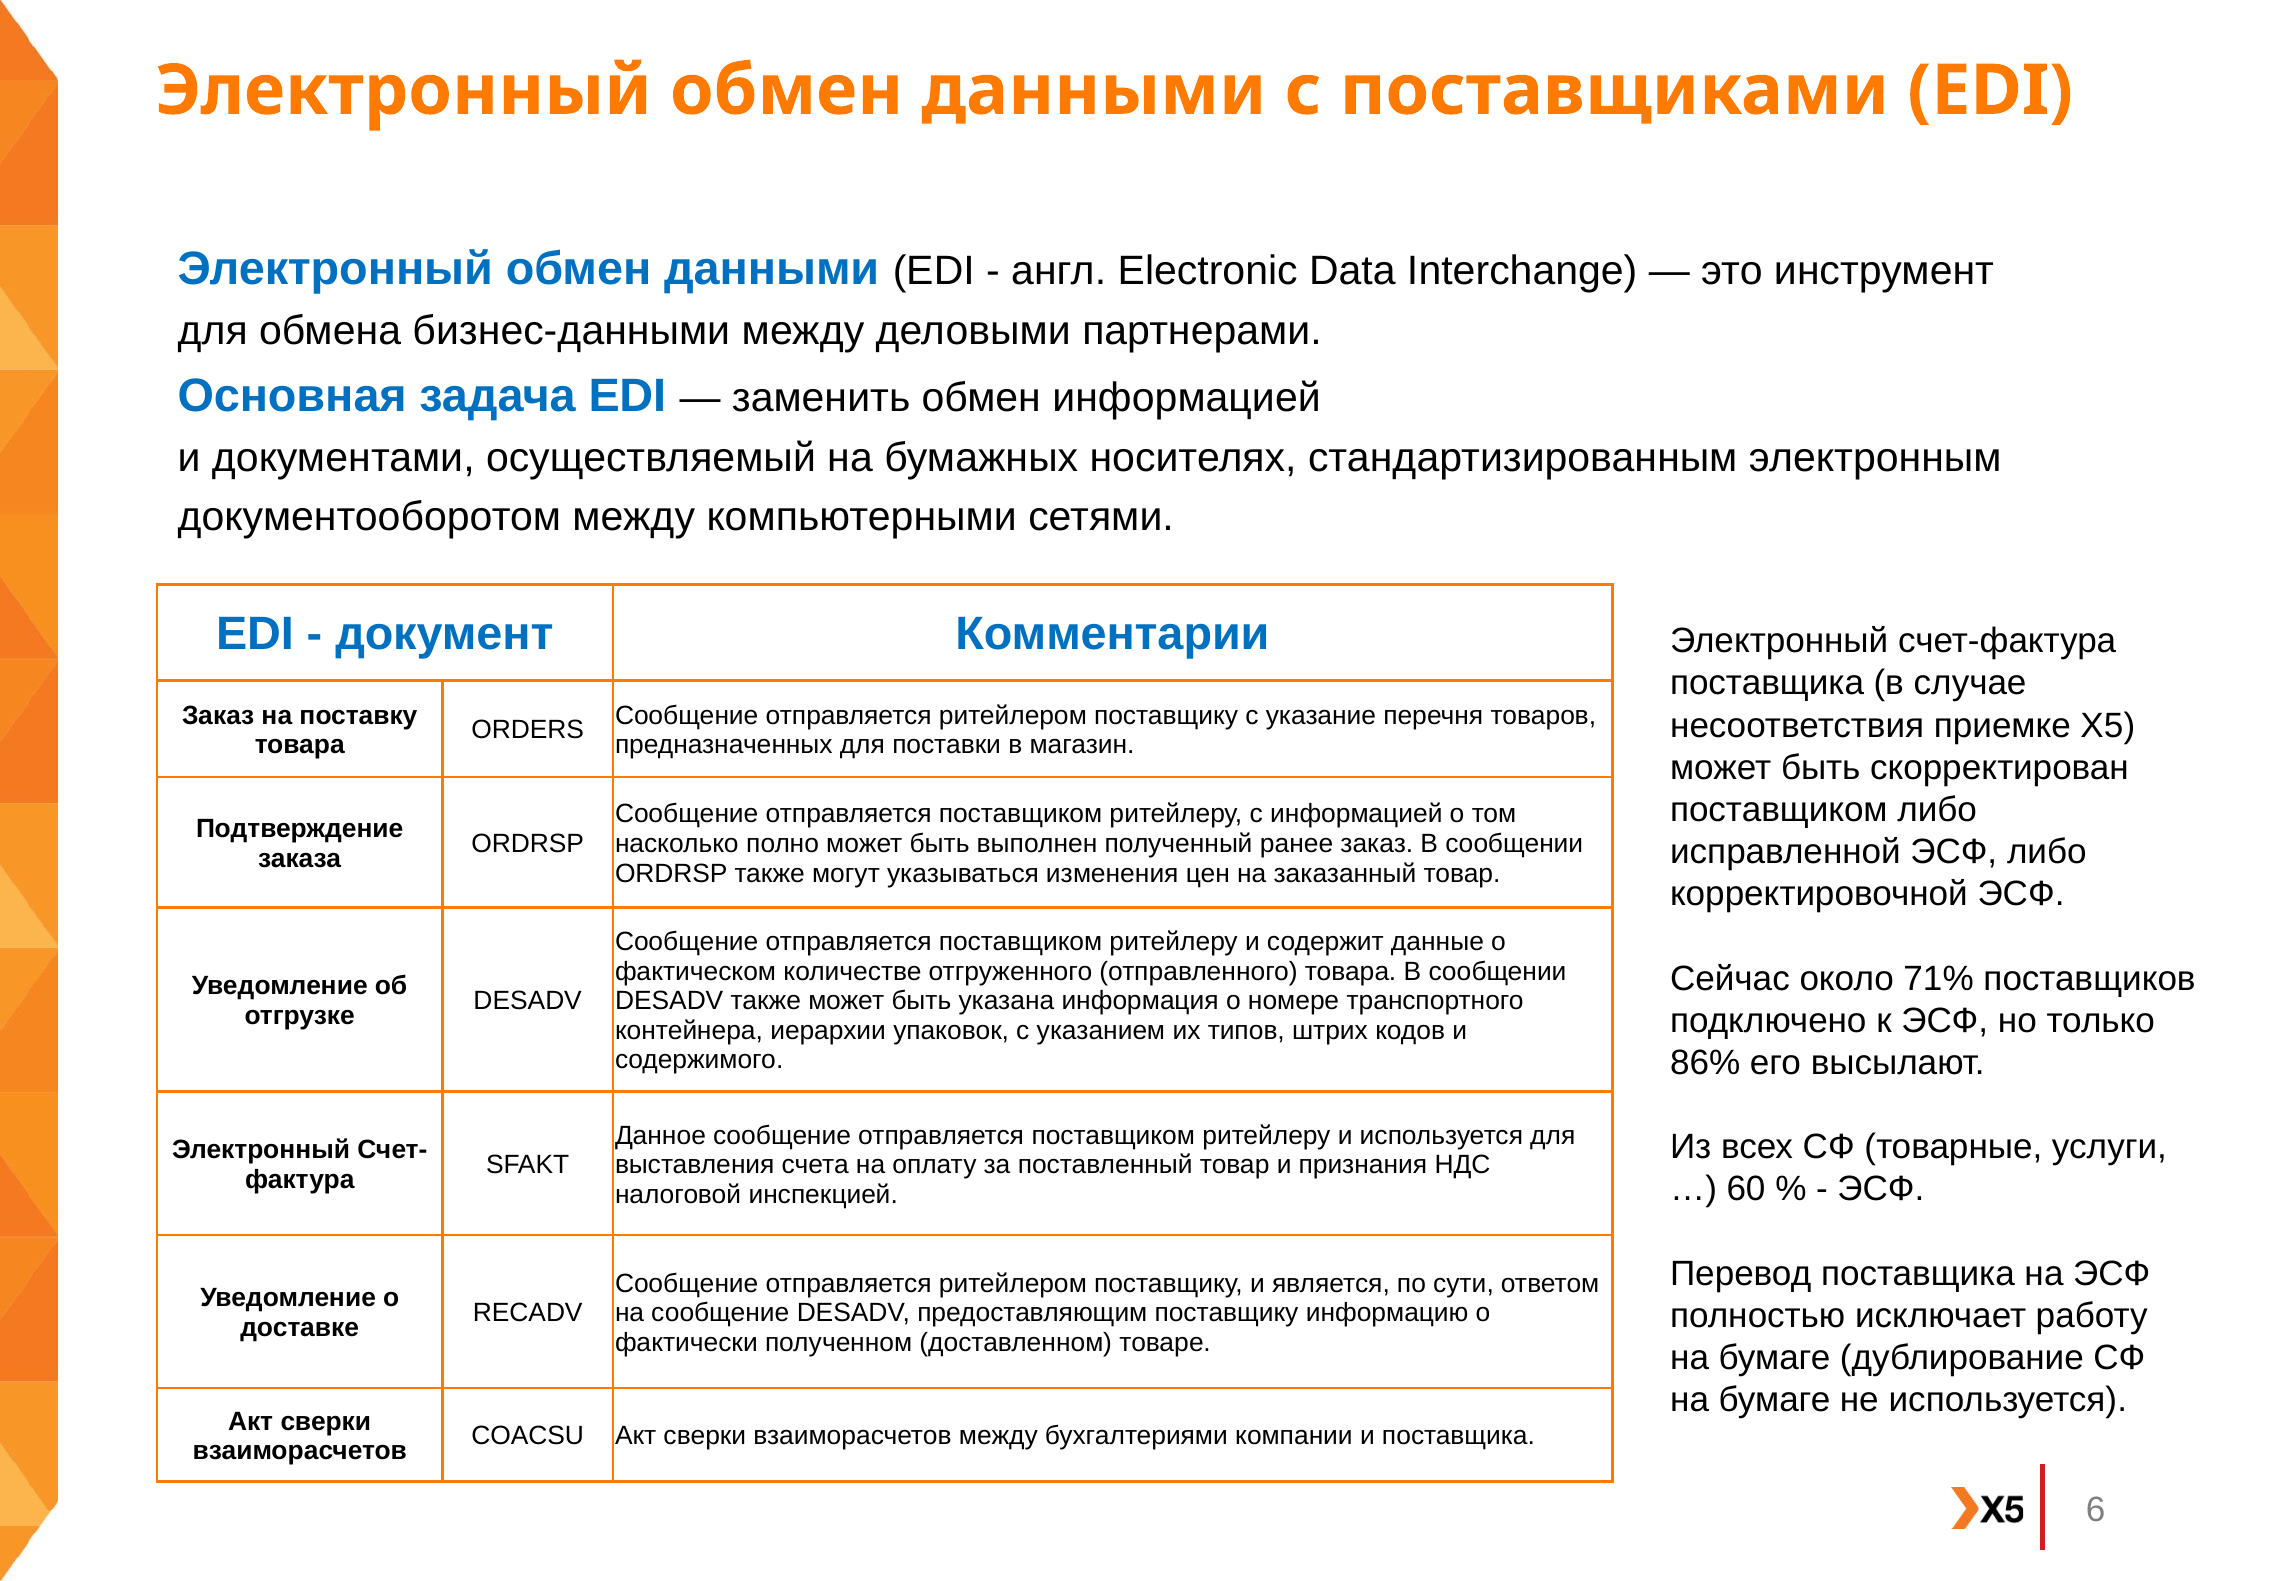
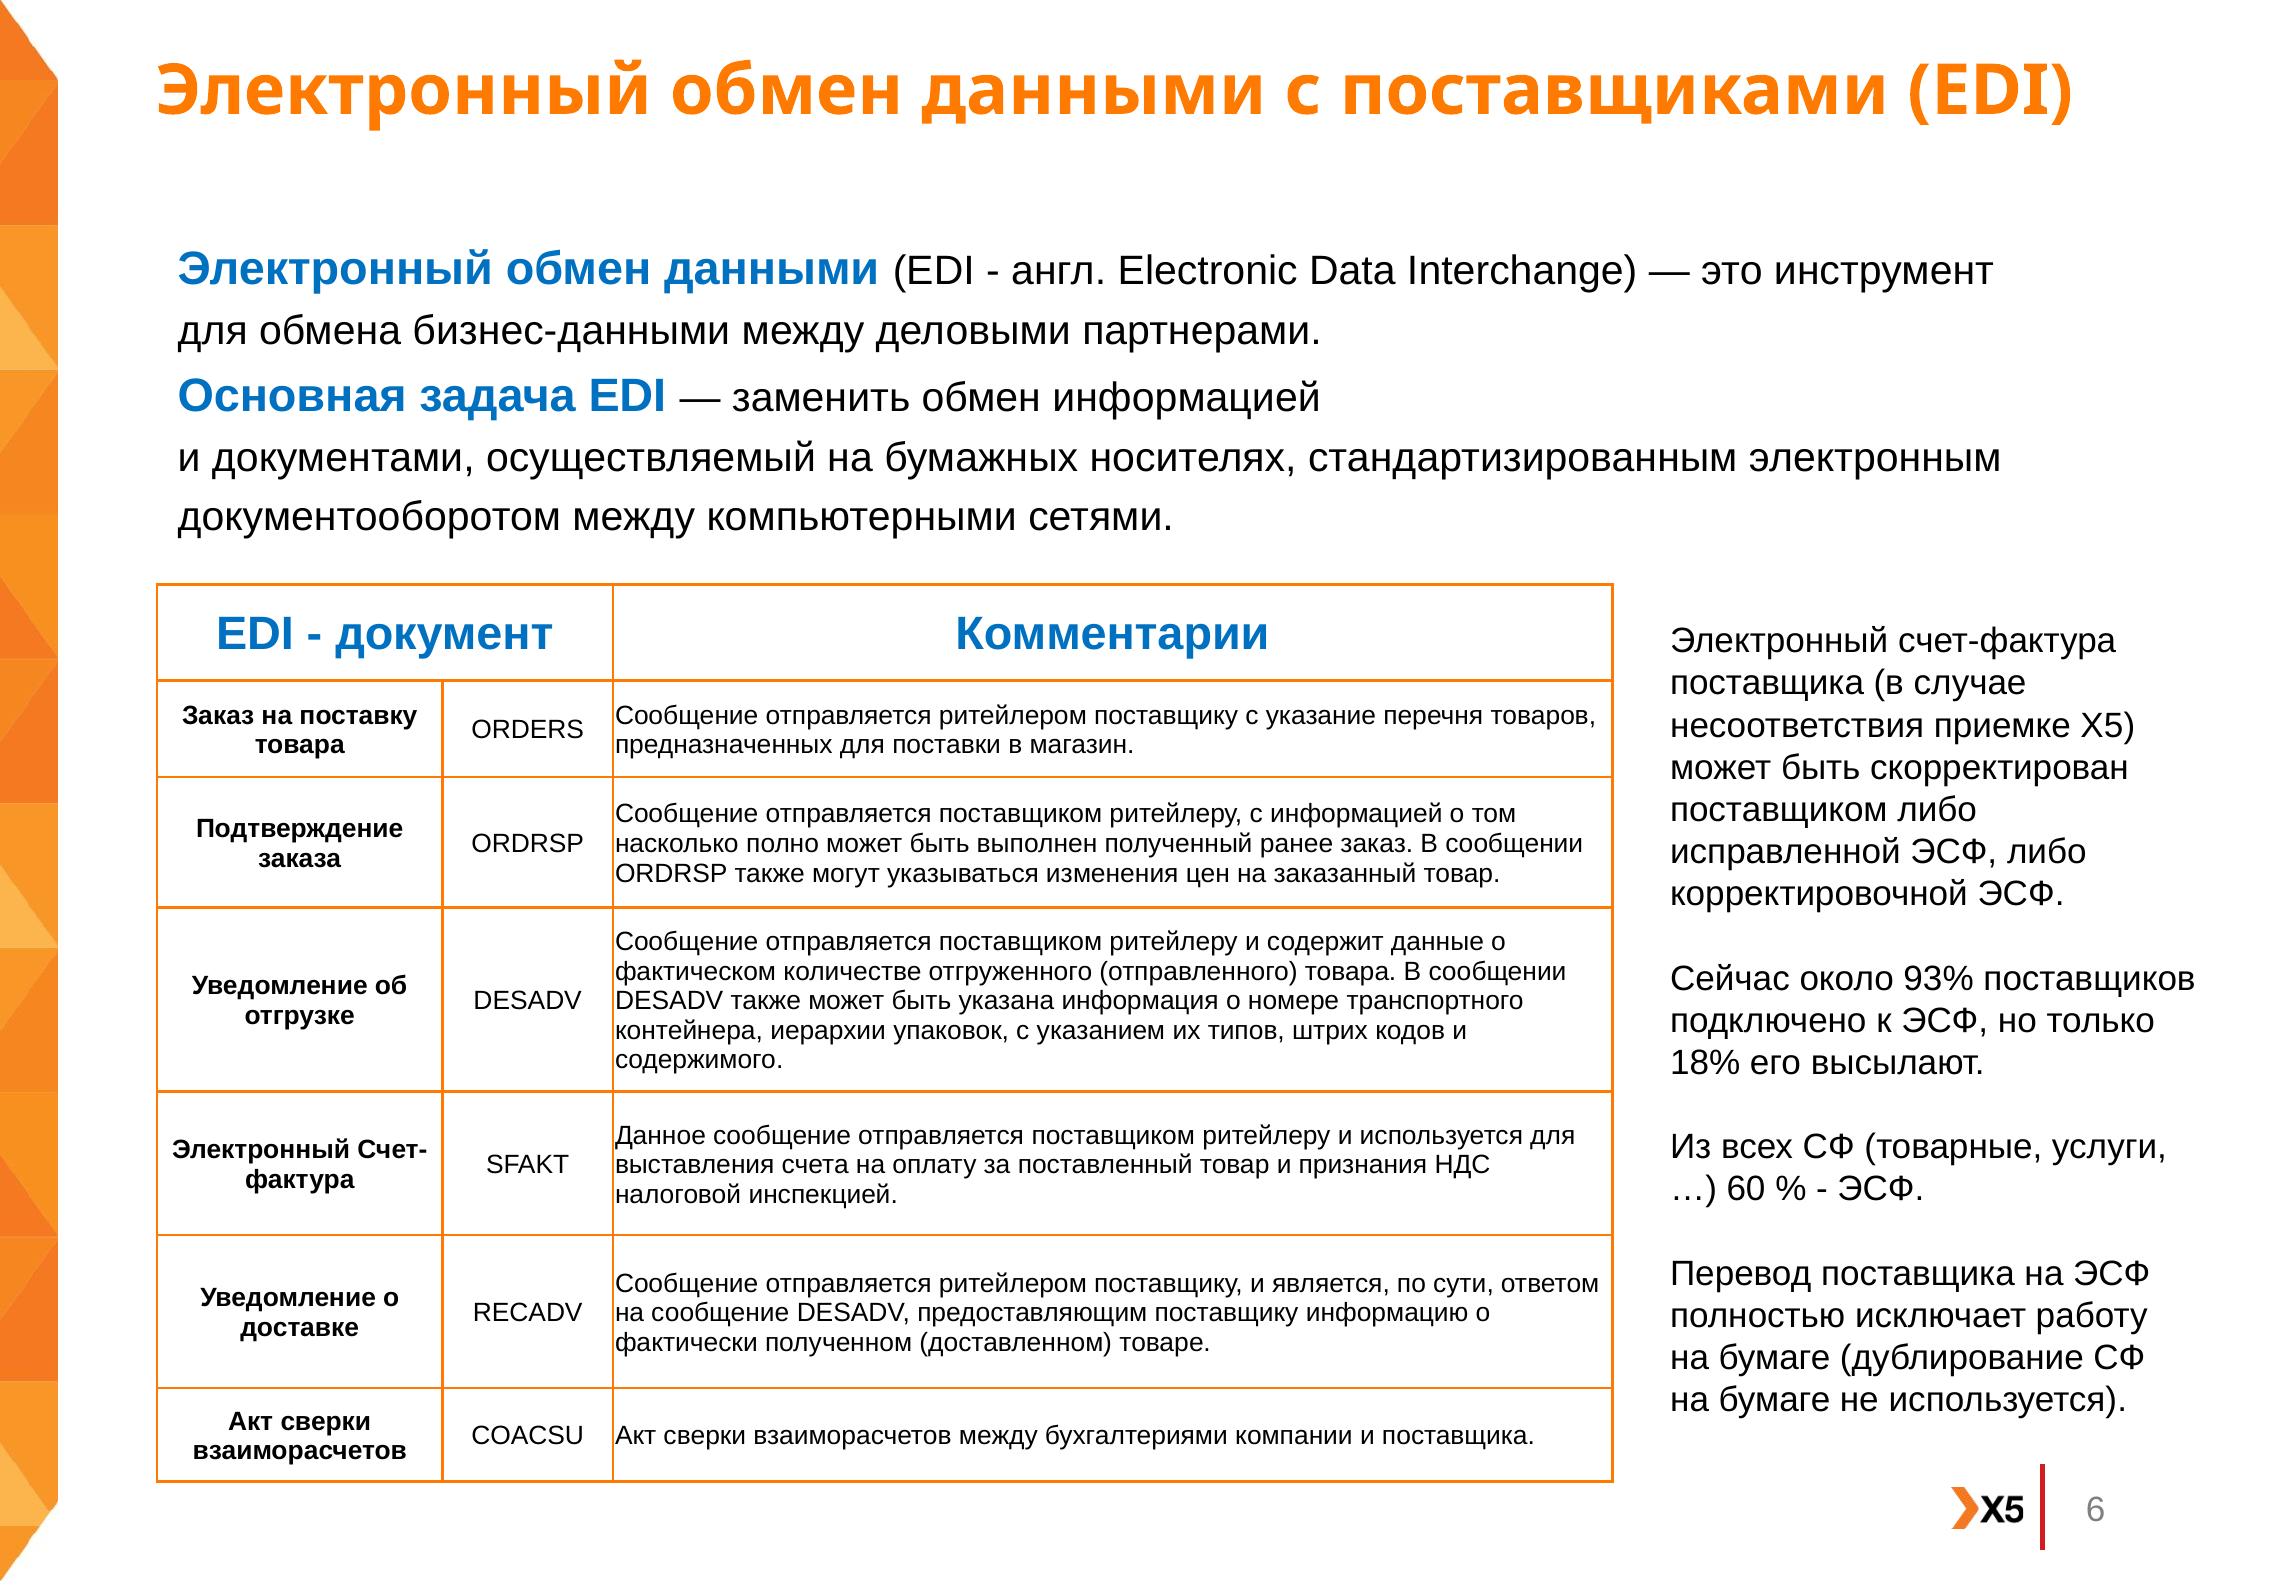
71%: 71% -> 93%
86%: 86% -> 18%
